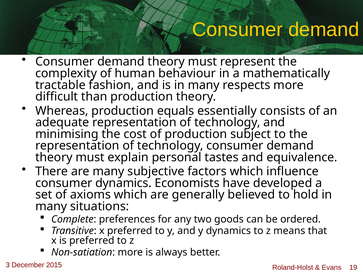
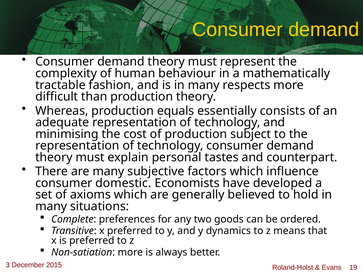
equivalence: equivalence -> counterpart
consumer dynamics: dynamics -> domestic
